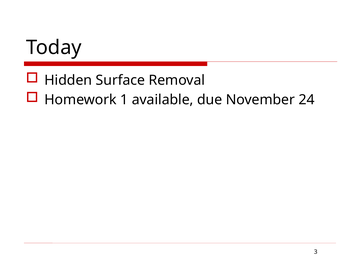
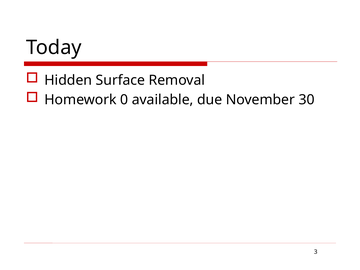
1: 1 -> 0
24: 24 -> 30
